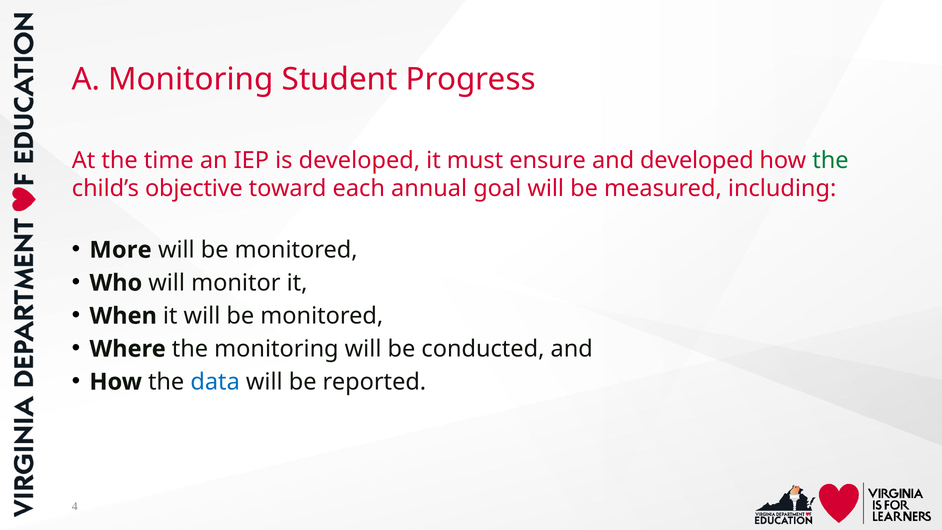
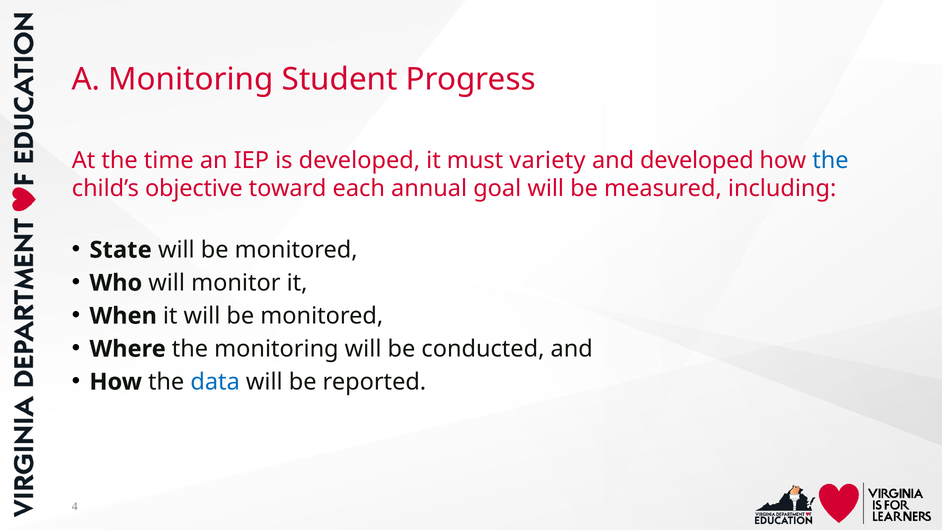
ensure: ensure -> variety
the at (830, 160) colour: green -> blue
More: More -> State
